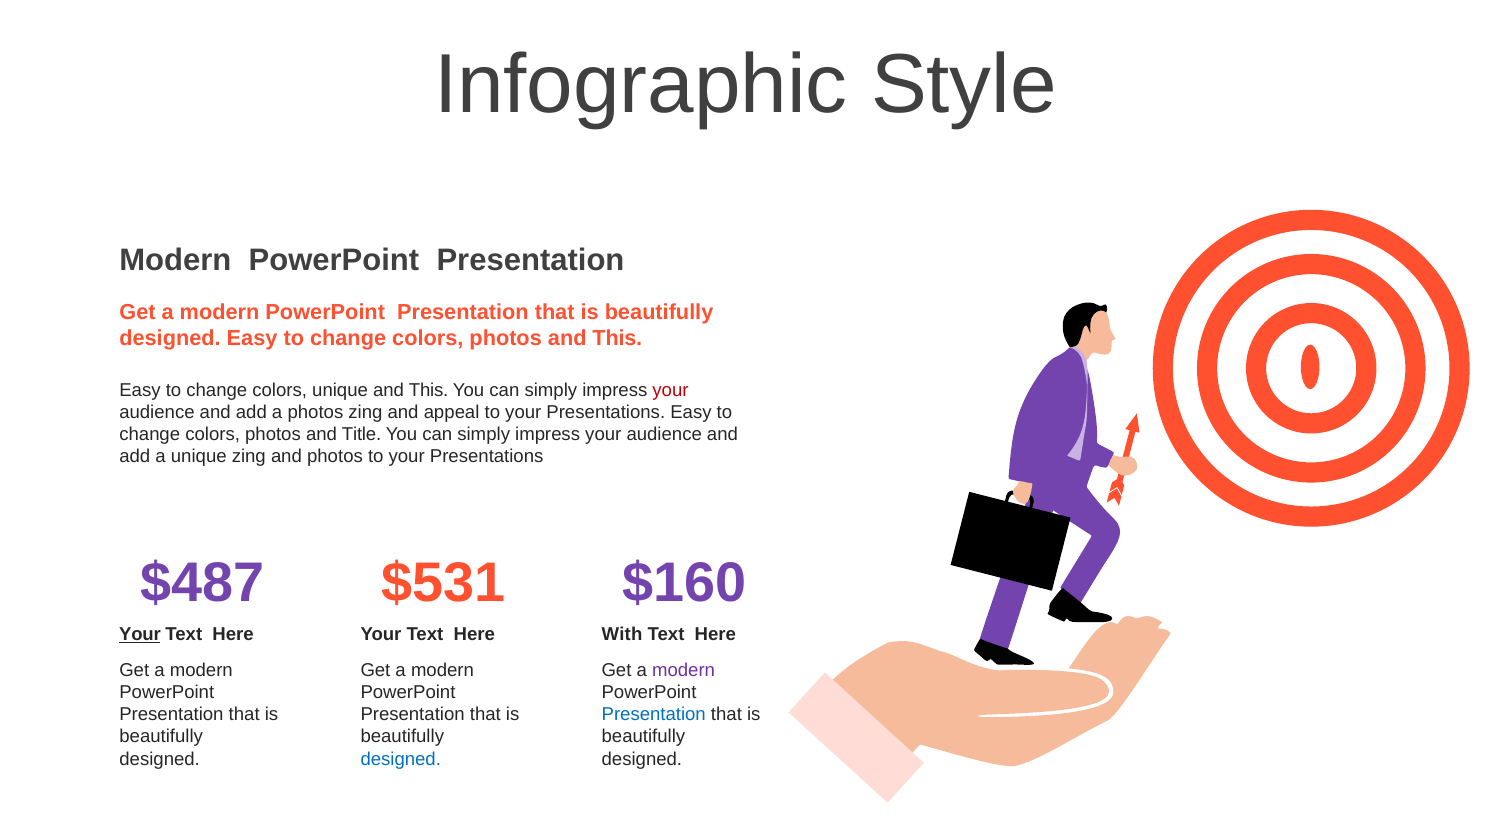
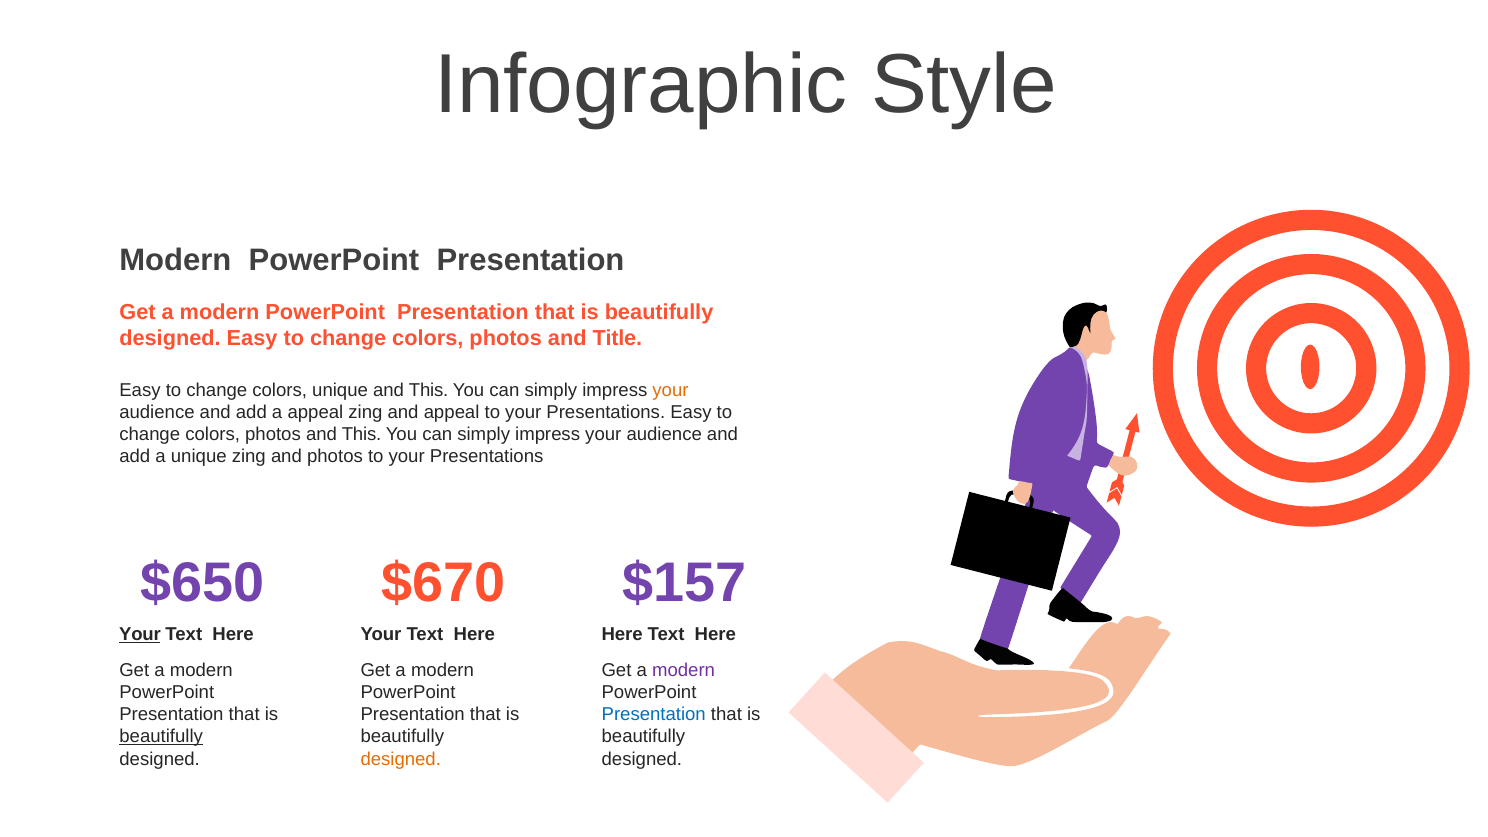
photos and This: This -> Title
your at (670, 390) colour: red -> orange
a photos: photos -> appeal
photos and Title: Title -> This
$487: $487 -> $650
$531: $531 -> $670
$160: $160 -> $157
With at (622, 635): With -> Here
beautifully at (161, 737) underline: none -> present
designed at (401, 759) colour: blue -> orange
